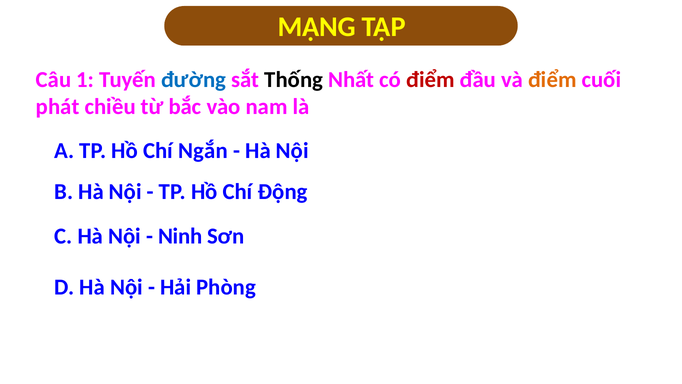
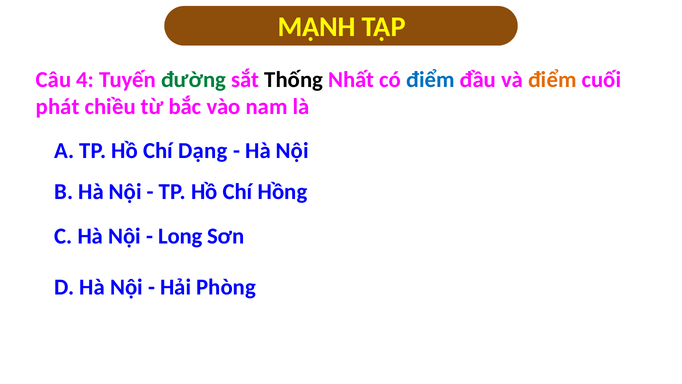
MẠNG: MẠNG -> MẠNH
1: 1 -> 4
đường colour: blue -> green
điểm at (430, 80) colour: red -> blue
Ngắn: Ngắn -> Dạng
Động: Động -> Hồng
Ninh: Ninh -> Long
